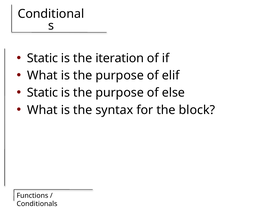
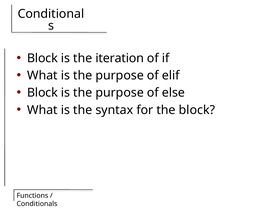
Static at (42, 58): Static -> Block
Static at (42, 93): Static -> Block
